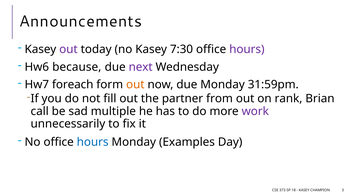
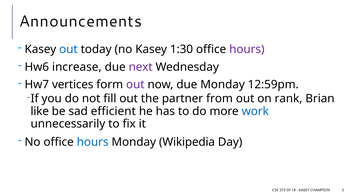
out at (68, 49) colour: purple -> blue
7:30: 7:30 -> 1:30
because: because -> increase
foreach: foreach -> vertices
out at (135, 85) colour: orange -> purple
31:59pm: 31:59pm -> 12:59pm
call: call -> like
multiple: multiple -> efficient
work colour: purple -> blue
Examples: Examples -> Wikipedia
